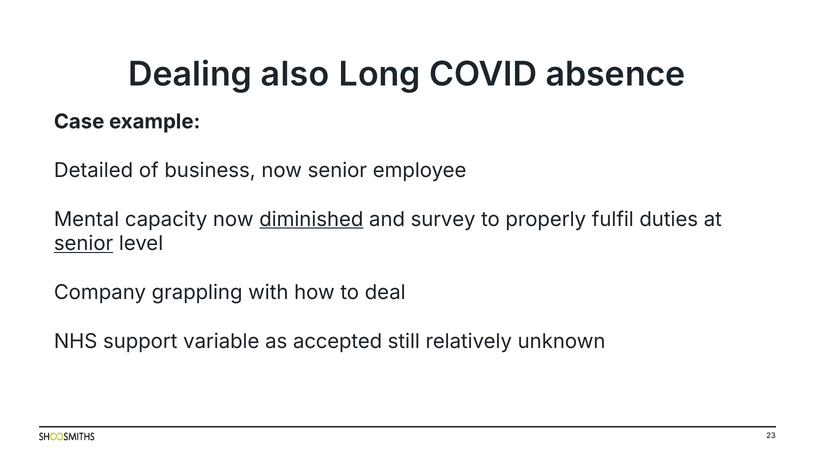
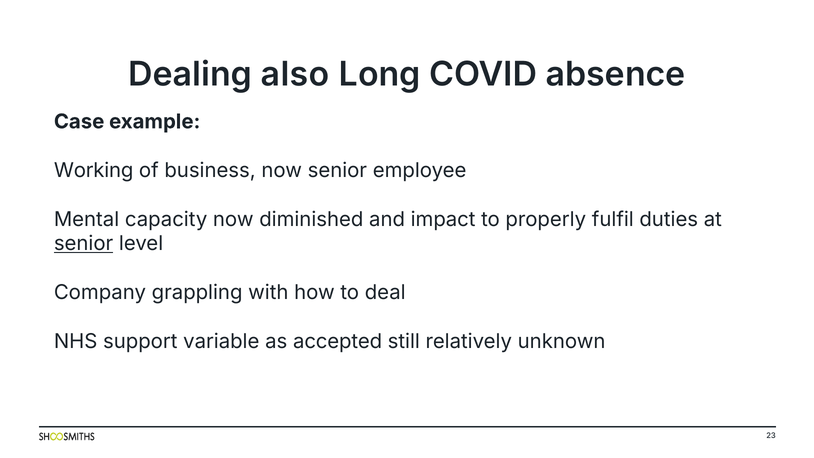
Detailed: Detailed -> Working
diminished underline: present -> none
survey: survey -> impact
